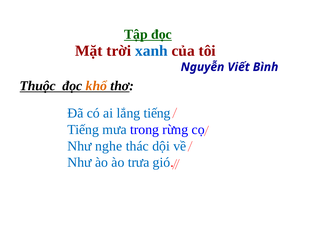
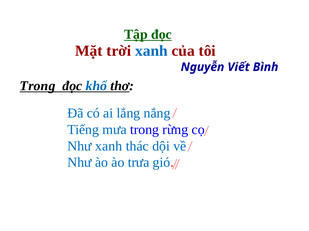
Thuộc at (38, 86): Thuộc -> Trong
khổ colour: orange -> blue
lắng tiếng: tiếng -> nắng
Như nghe: nghe -> xanh
